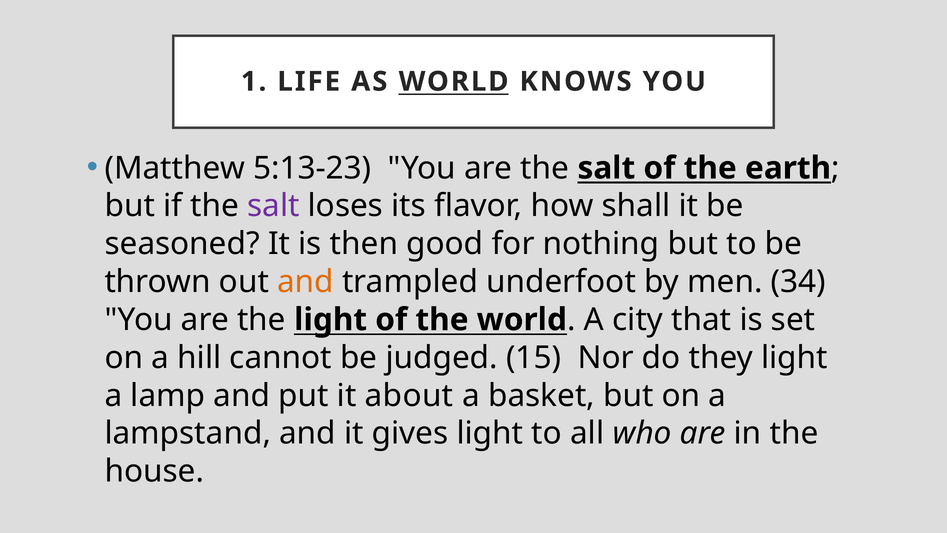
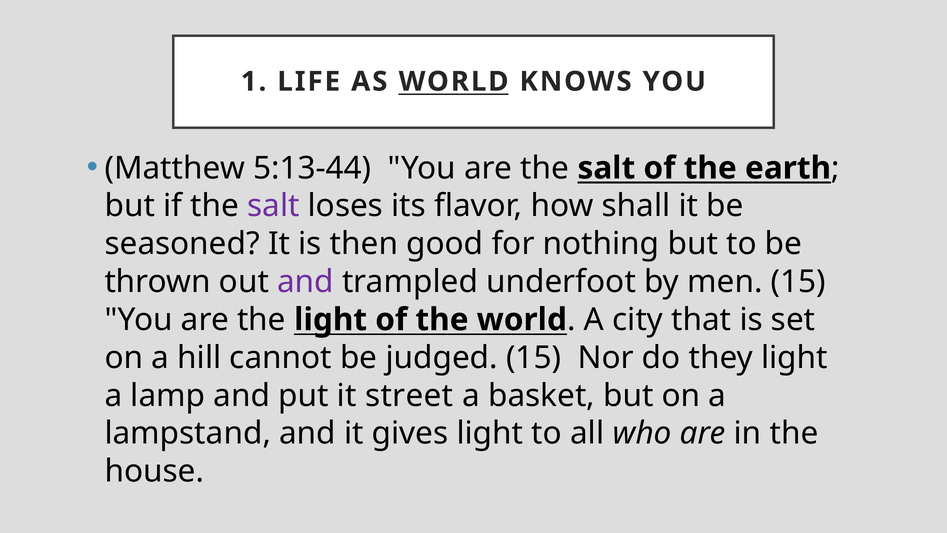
5:13-23: 5:13-23 -> 5:13-44
and at (305, 282) colour: orange -> purple
men 34: 34 -> 15
about: about -> street
